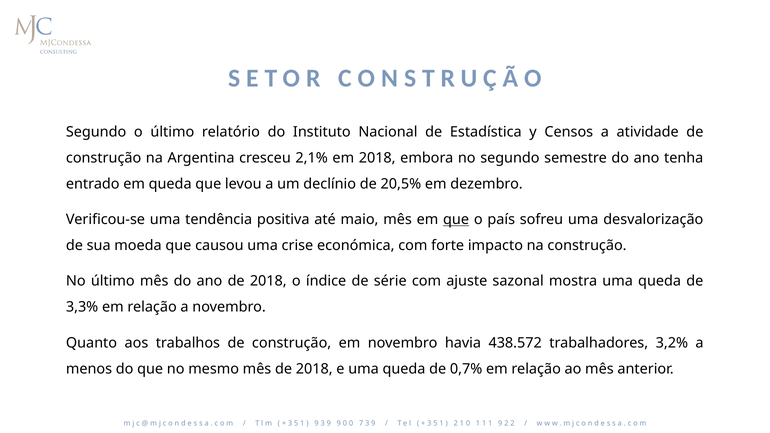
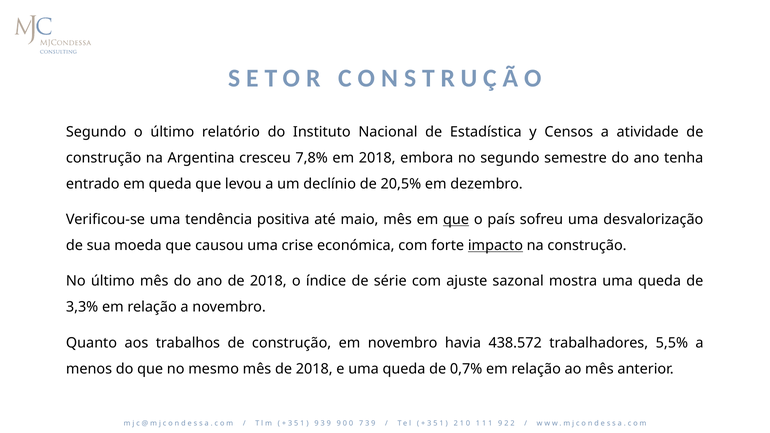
2,1%: 2,1% -> 7,8%
impacto underline: none -> present
3,2%: 3,2% -> 5,5%
